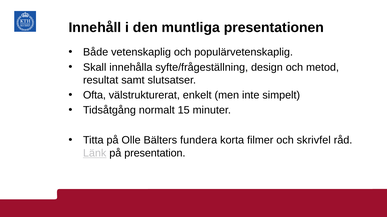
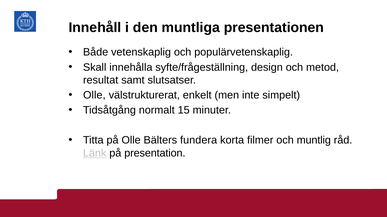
Ofta at (94, 95): Ofta -> Olle
skrivfel: skrivfel -> muntlig
